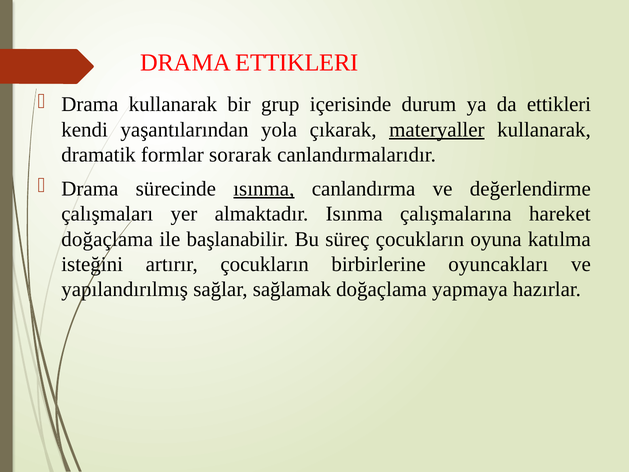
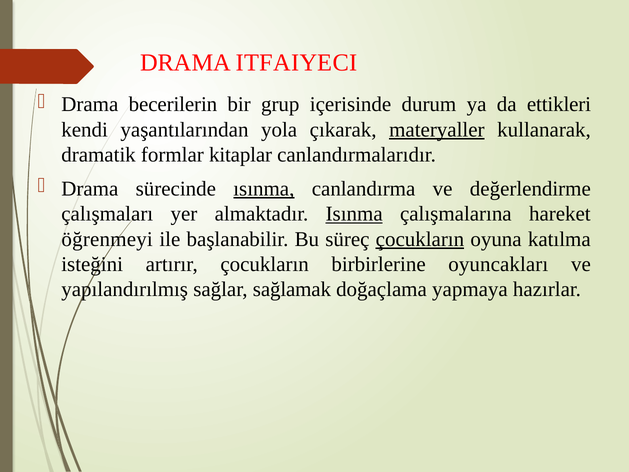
DRAMA ETTIKLERI: ETTIKLERI -> ITFAIYECI
Drama kullanarak: kullanarak -> becerilerin
sorarak: sorarak -> kitaplar
Isınma underline: none -> present
doğaçlama at (107, 239): doğaçlama -> öğrenmeyi
çocukların at (420, 239) underline: none -> present
